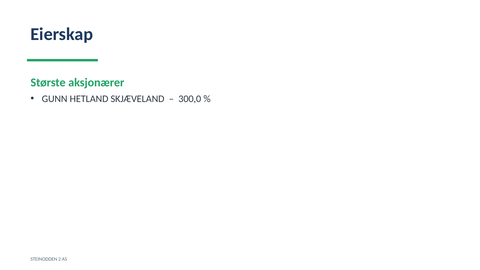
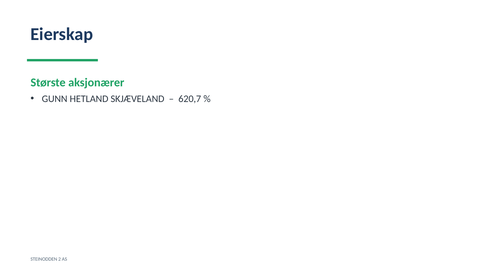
300,0: 300,0 -> 620,7
